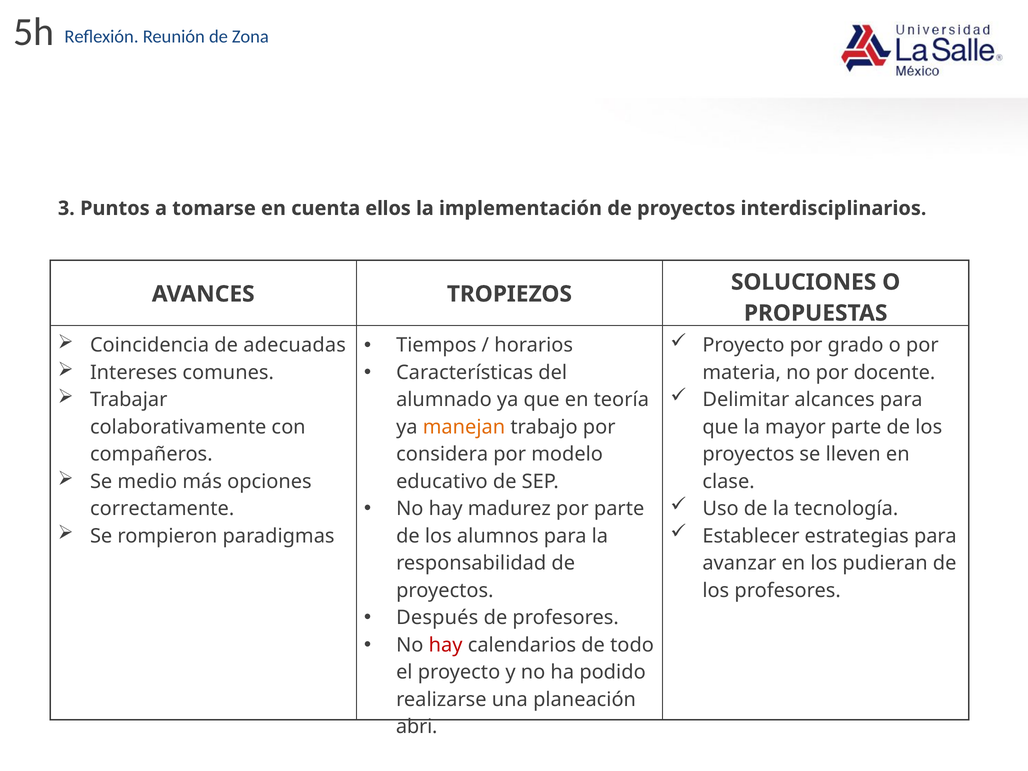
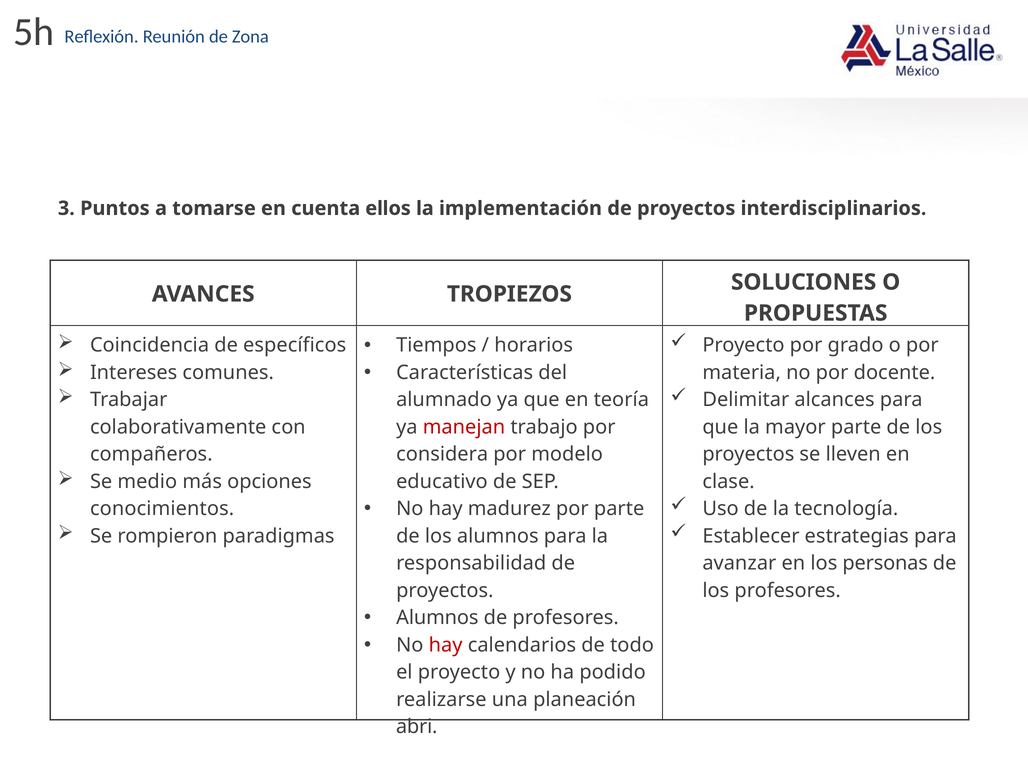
adecuadas: adecuadas -> específicos
manejan colour: orange -> red
correctamente: correctamente -> conocimientos
pudieran: pudieran -> personas
Después at (437, 618): Después -> Alumnos
